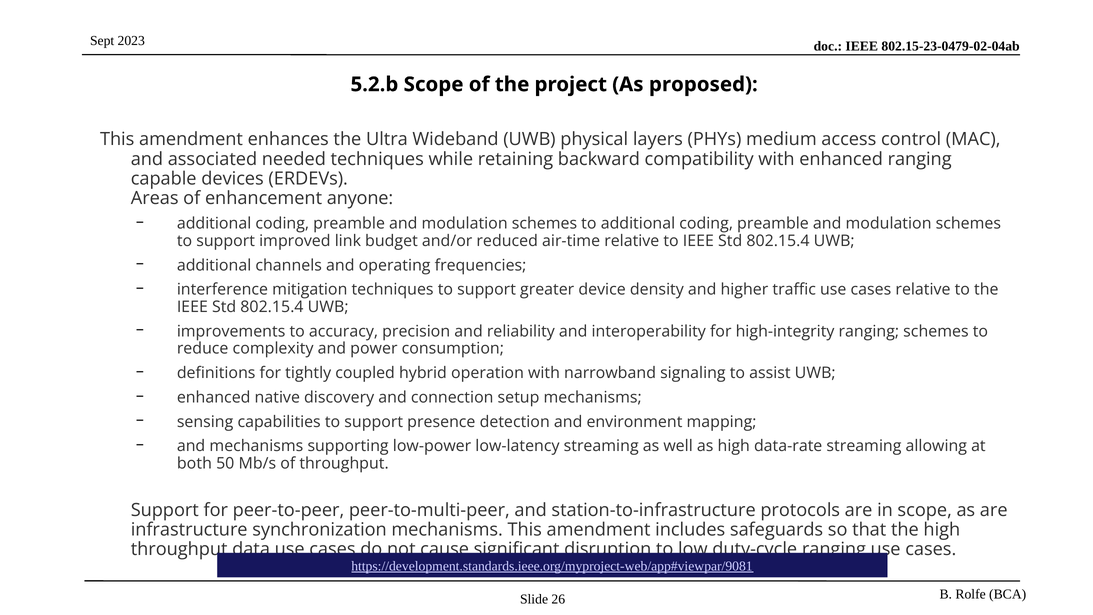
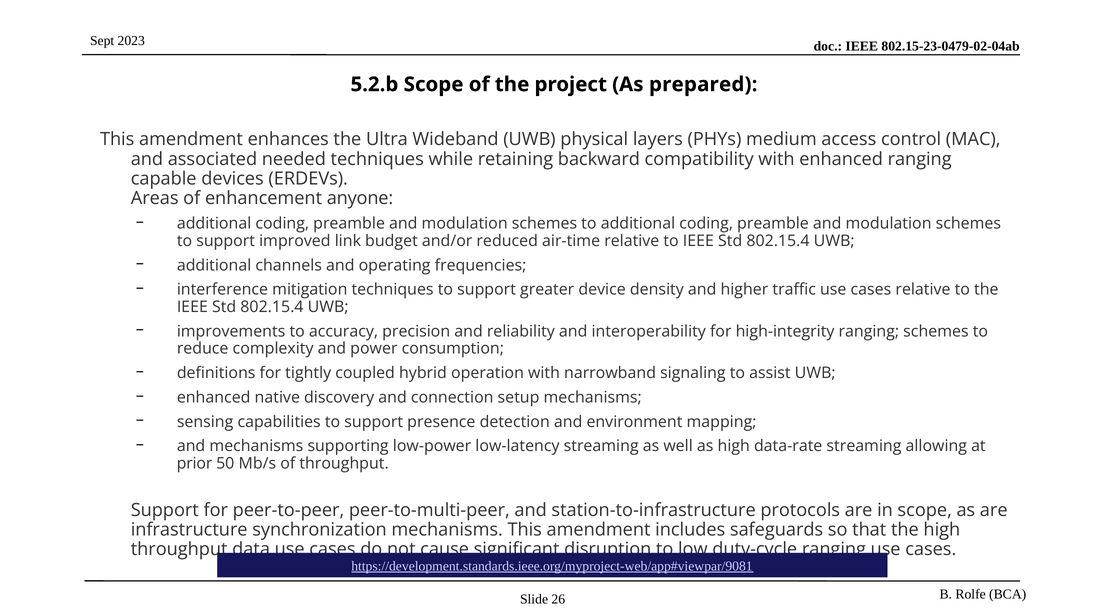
proposed: proposed -> prepared
both: both -> prior
